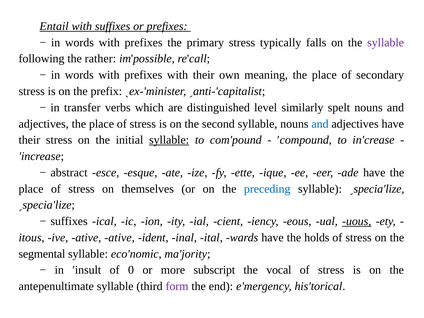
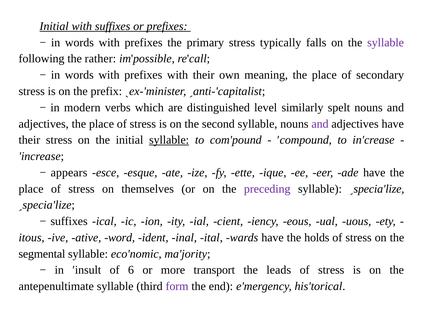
Entail at (54, 26): Entail -> Initial
transfer: transfer -> modern
and at (320, 124) colour: blue -> purple
abstract: abstract -> appears
preceding colour: blue -> purple
uous underline: present -> none
ative ative: ative -> word
0: 0 -> 6
subscript: subscript -> transport
vocal: vocal -> leads
